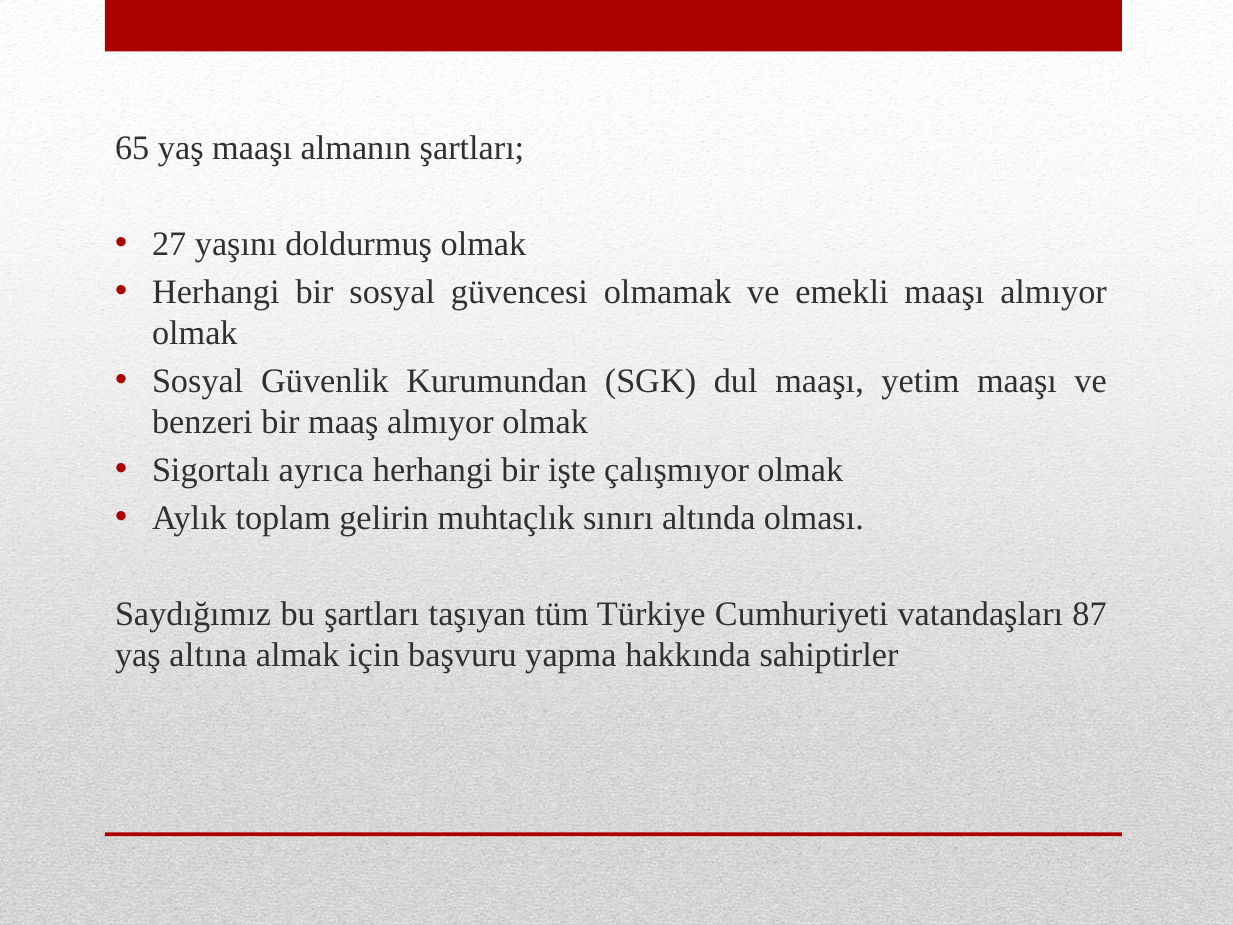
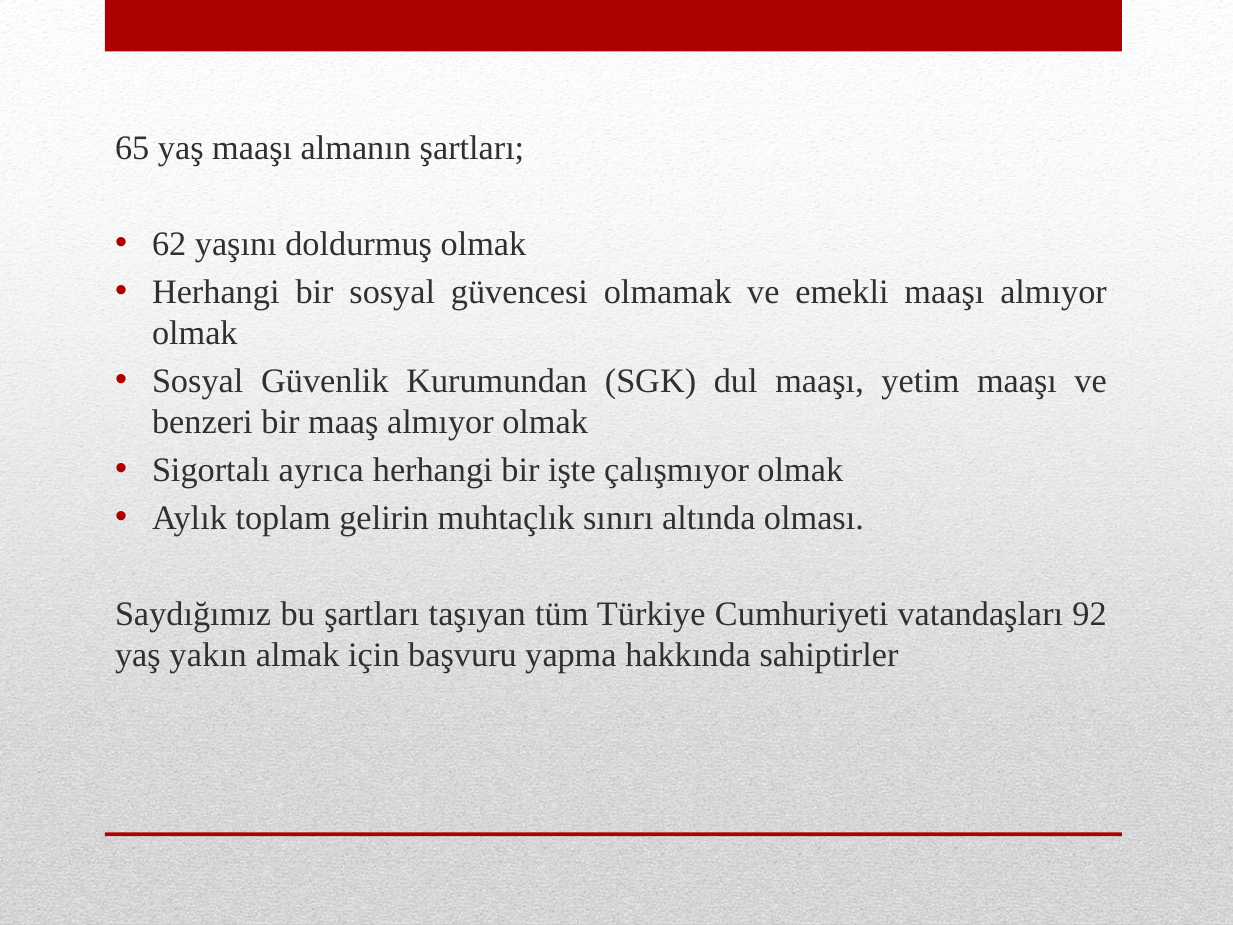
27: 27 -> 62
87: 87 -> 92
altına: altına -> yakın
